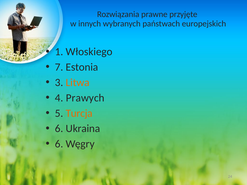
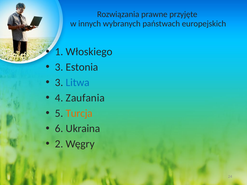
7 at (59, 67): 7 -> 3
Litwa colour: orange -> blue
Prawych: Prawych -> Zaufania
6 at (59, 144): 6 -> 2
